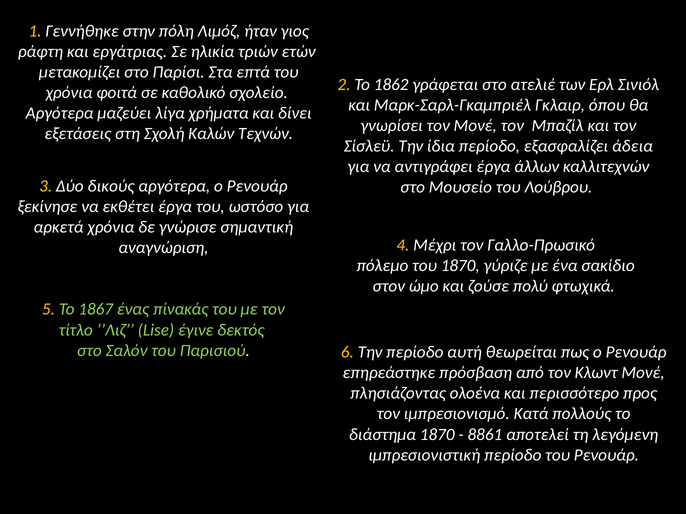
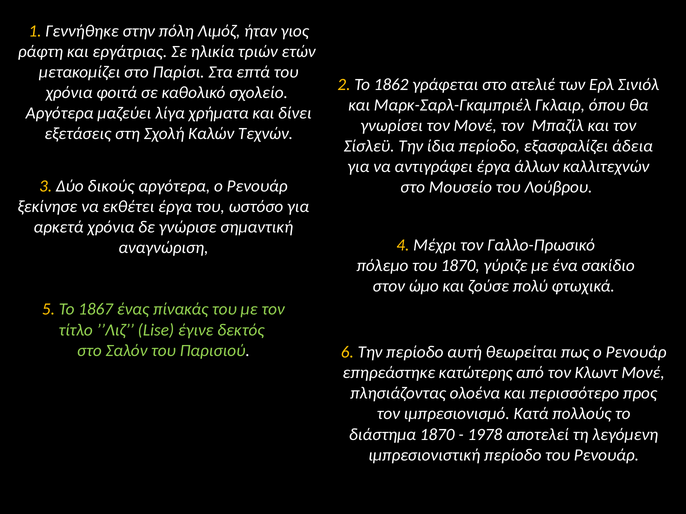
πρόσβαση: πρόσβαση -> κατώτερης
8861: 8861 -> 1978
